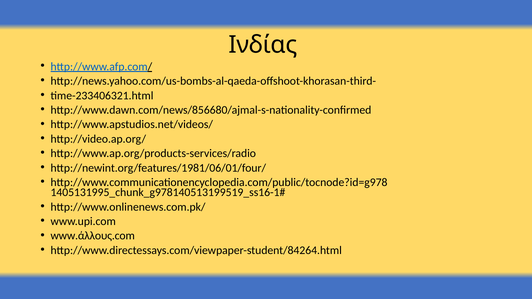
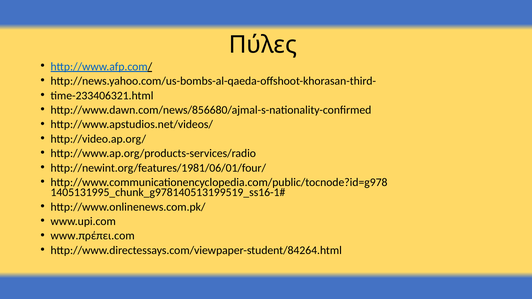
Ινδίας: Ινδίας -> Πύλες
www.άλλους.com: www.άλλους.com -> www.πρέπει.com
